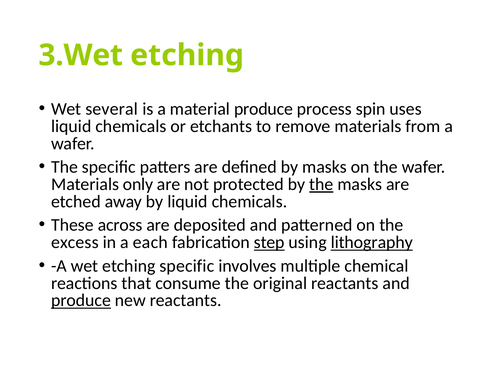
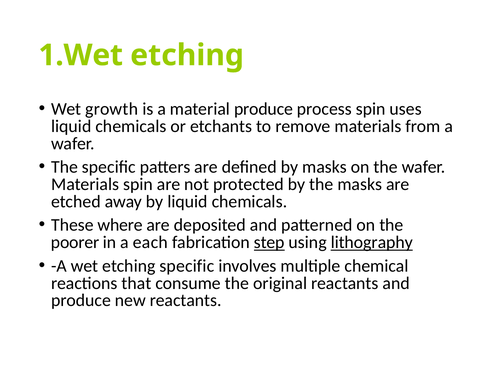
3.Wet: 3.Wet -> 1.Wet
several: several -> growth
Materials only: only -> spin
the at (321, 184) underline: present -> none
across: across -> where
excess: excess -> poorer
produce at (81, 300) underline: present -> none
